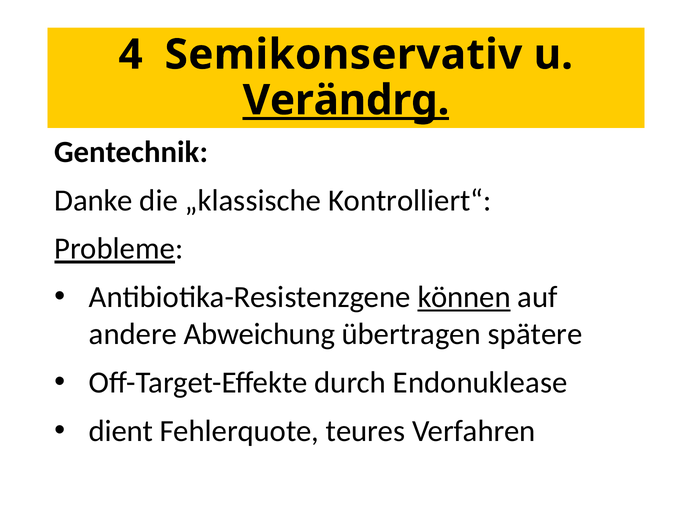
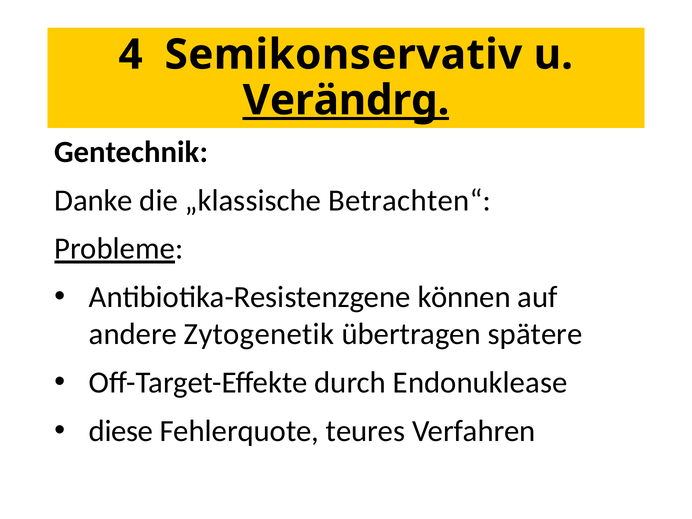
Kontrolliert“: Kontrolliert“ -> Betrachten“
können underline: present -> none
Abweichung: Abweichung -> Zytogenetik
dient: dient -> diese
